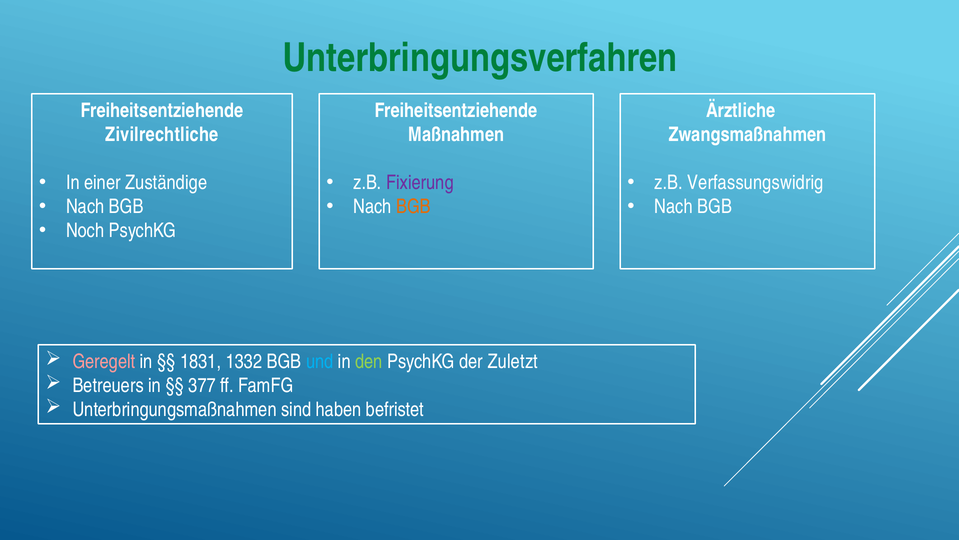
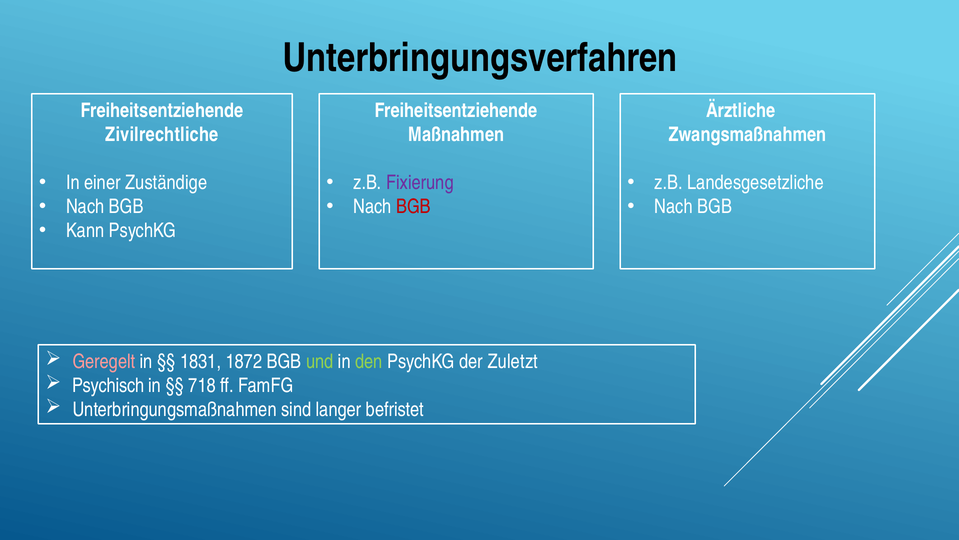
Unterbringungsverfahren colour: green -> black
Verfassungswidrig: Verfassungswidrig -> Landesgesetzliche
BGB at (413, 207) colour: orange -> red
Noch: Noch -> Kann
1332: 1332 -> 1872
und colour: light blue -> light green
Betreuers: Betreuers -> Psychisch
377: 377 -> 718
haben: haben -> langer
